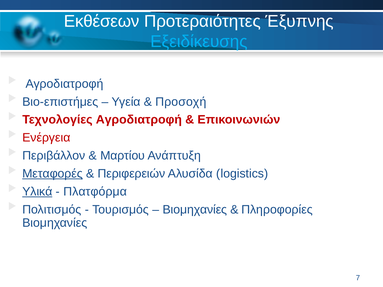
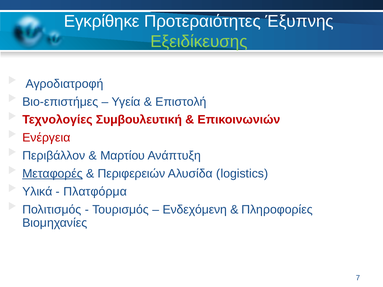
Εκθέσεων: Εκθέσεων -> Εγκρίθηκε
Εξειδίκευσης colour: light blue -> light green
Προσοχή: Προσοχή -> Επιστολή
Τεχνολογίες Αγροδιατροφή: Αγροδιατροφή -> Συμβουλευτική
Υλικά underline: present -> none
Βιομηχανίες at (195, 210): Βιομηχανίες -> Ενδεχόμενη
